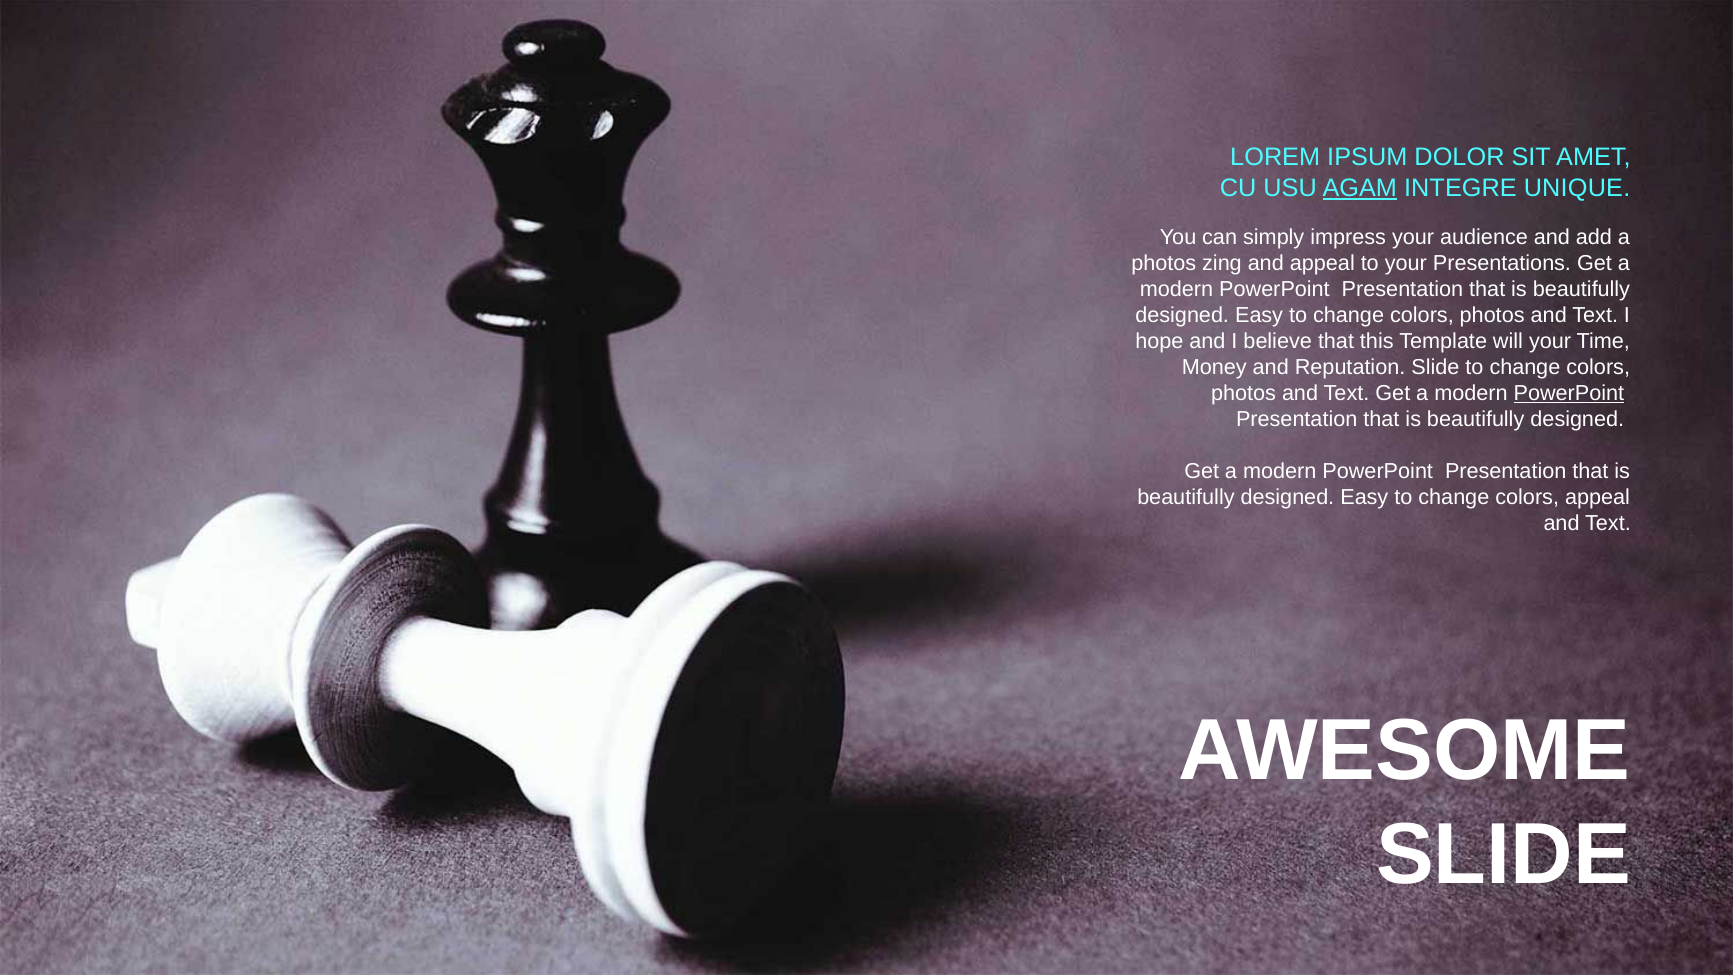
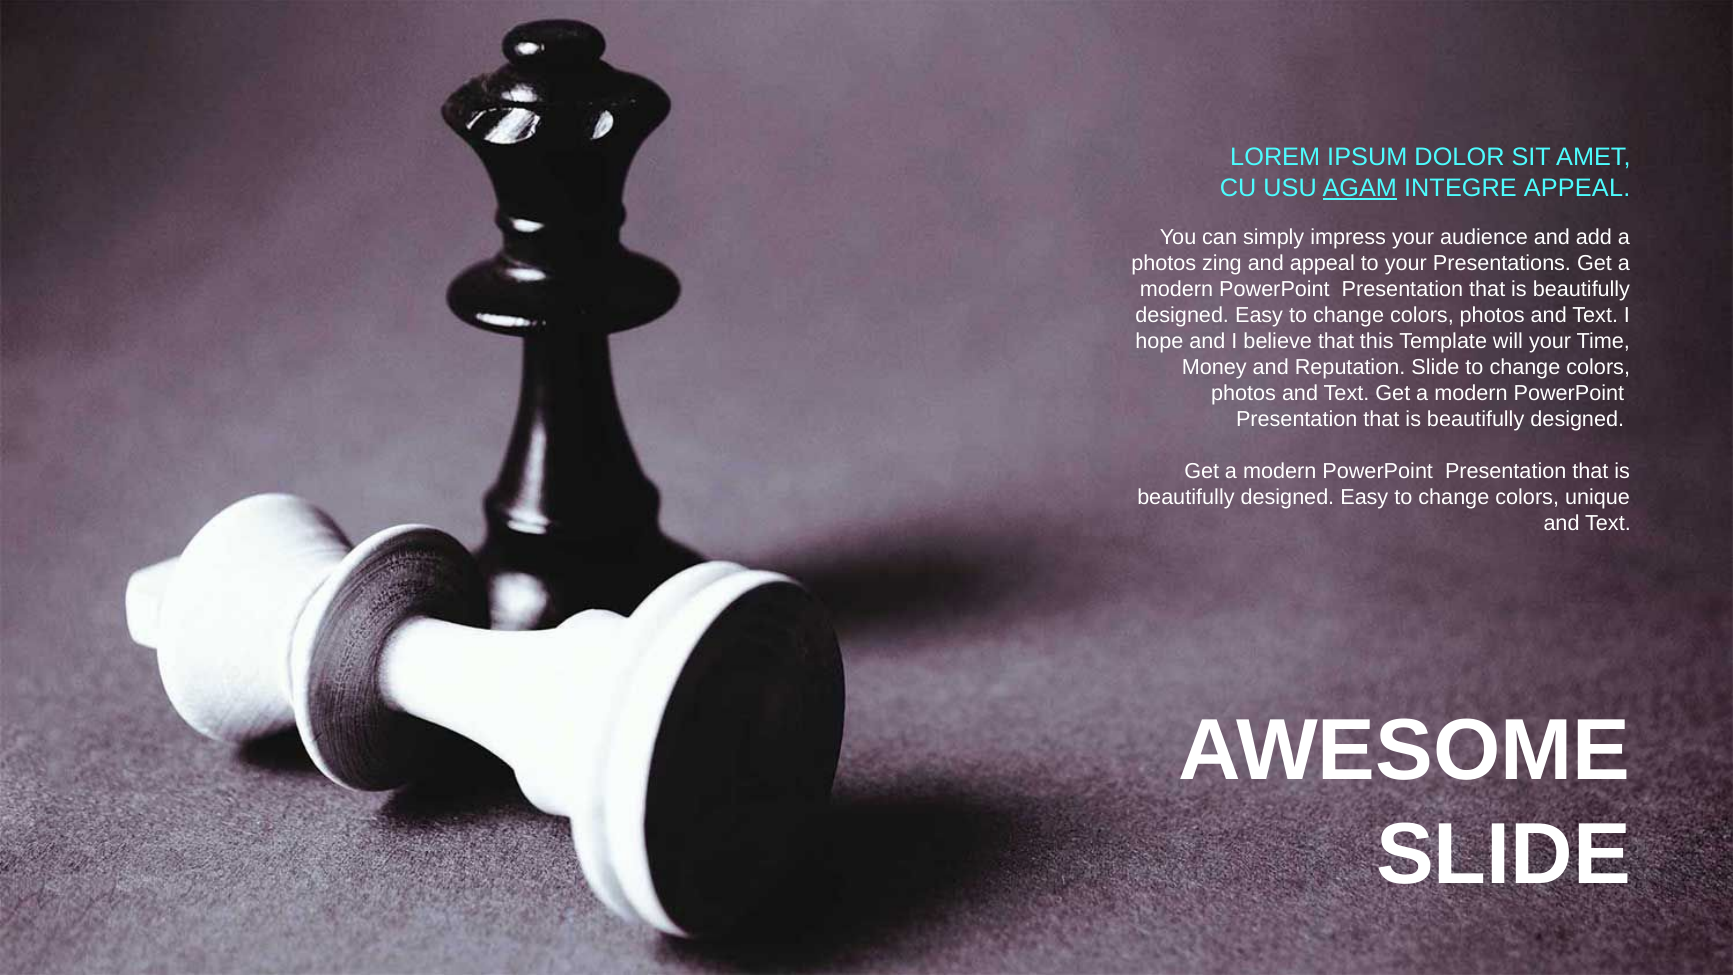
INTEGRE UNIQUE: UNIQUE -> APPEAL
PowerPoint at (1569, 393) underline: present -> none
colors appeal: appeal -> unique
